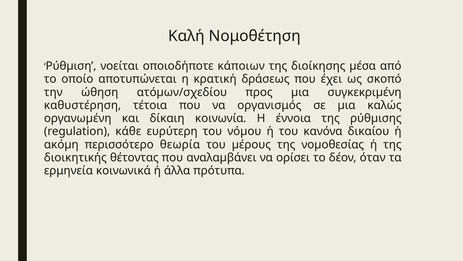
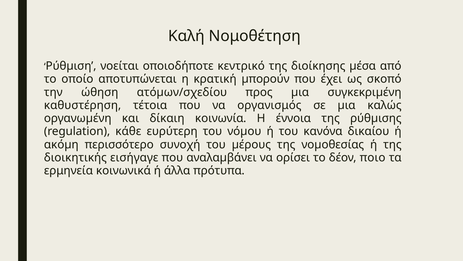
κάποιων: κάποιων -> κεντρικό
δράσεως: δράσεως -> µπορούν
θεωρία: θεωρία -> συνοχή
θέτοντας: θέτοντας -> εισήγαγε
όταν: όταν -> ποιο
